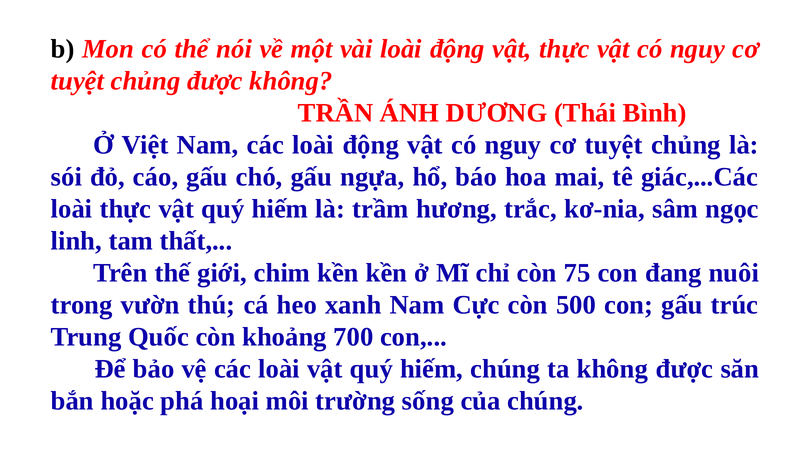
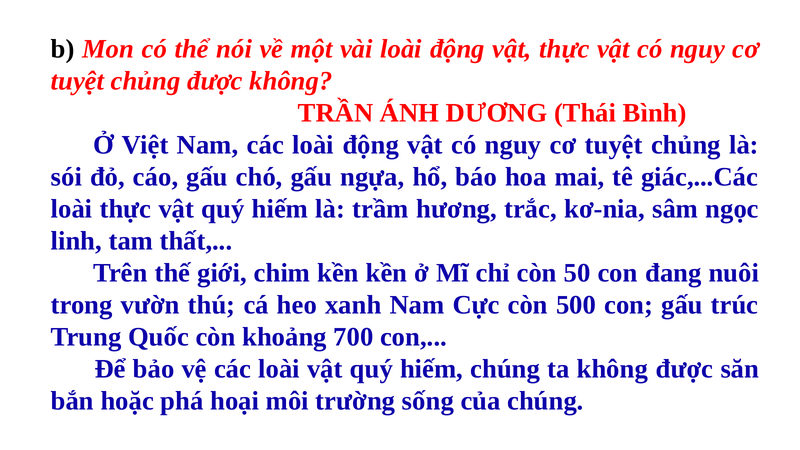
75: 75 -> 50
